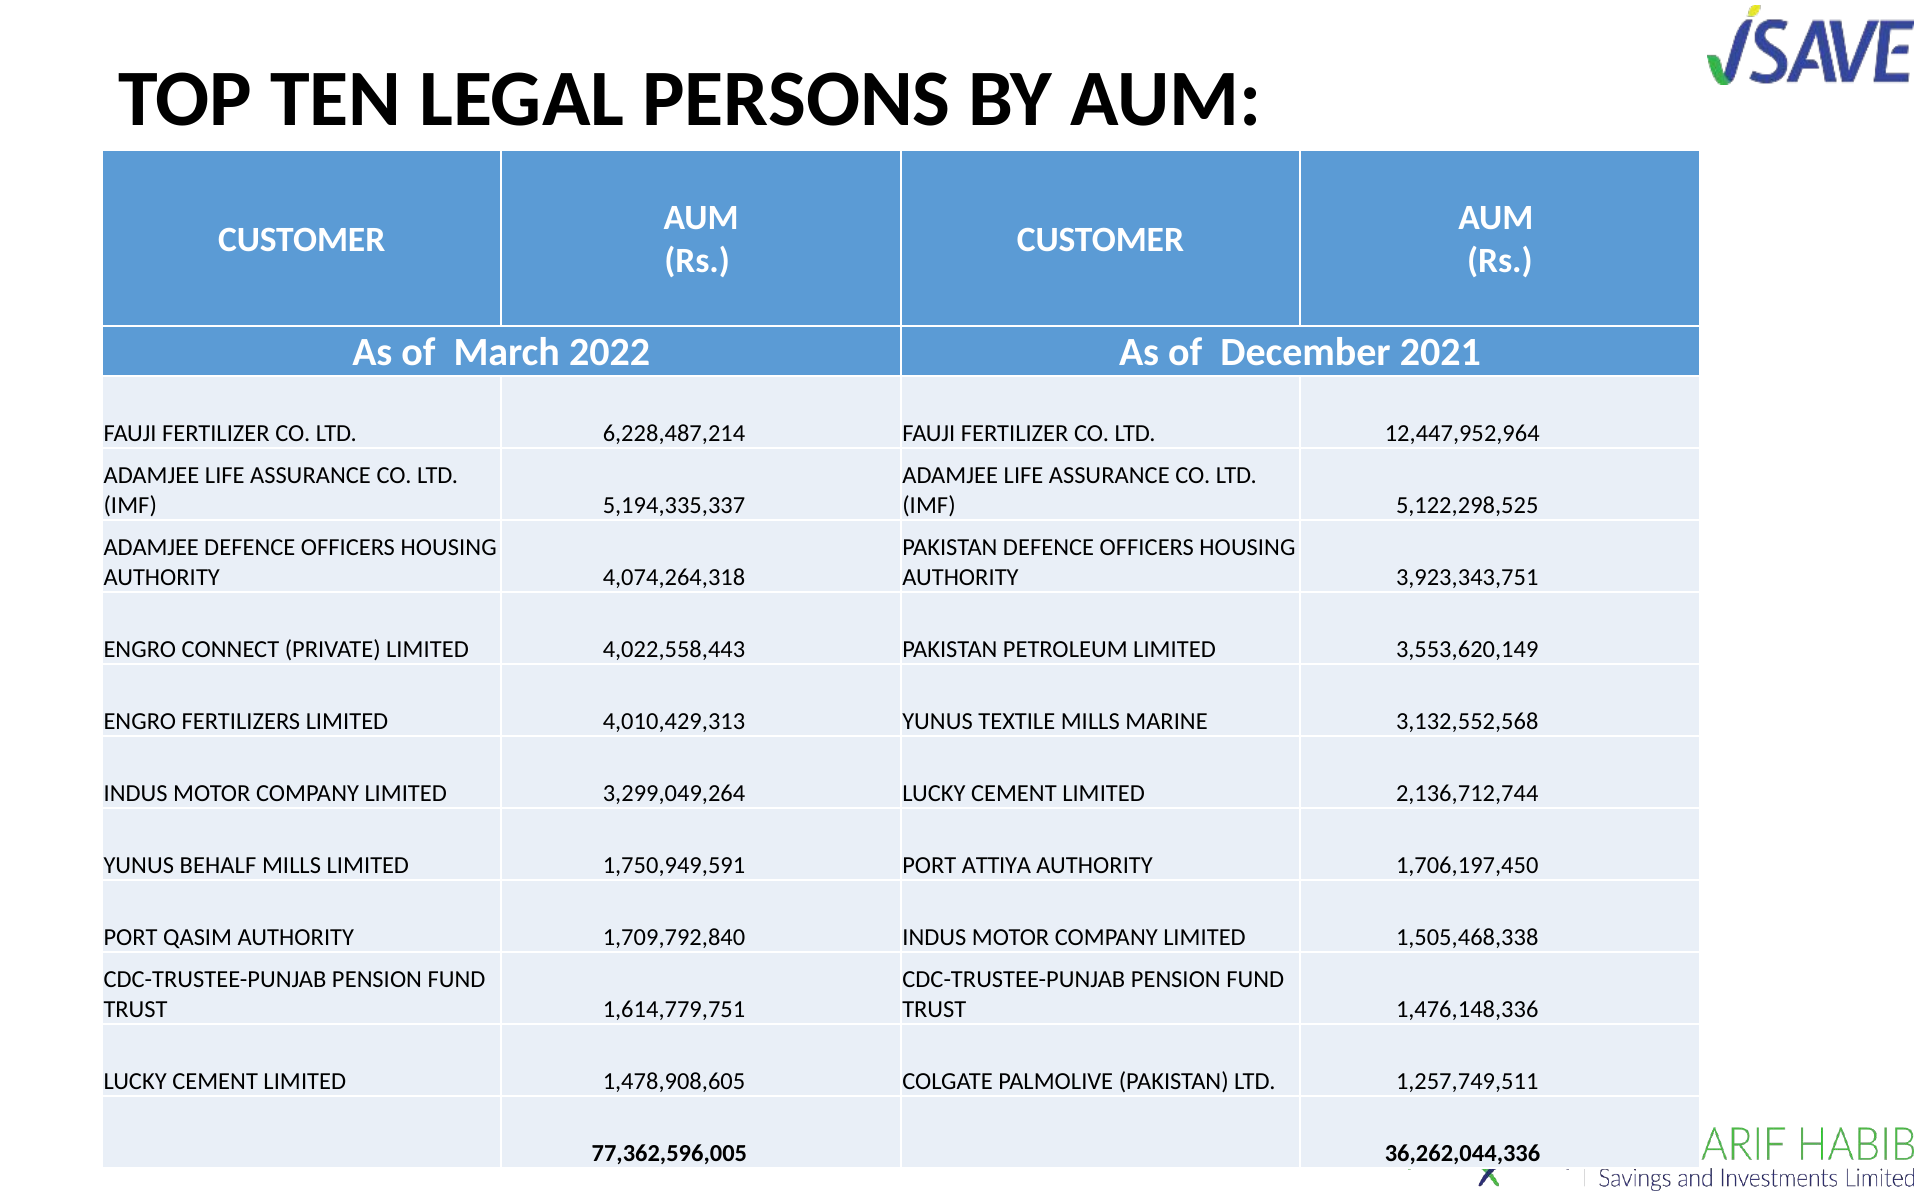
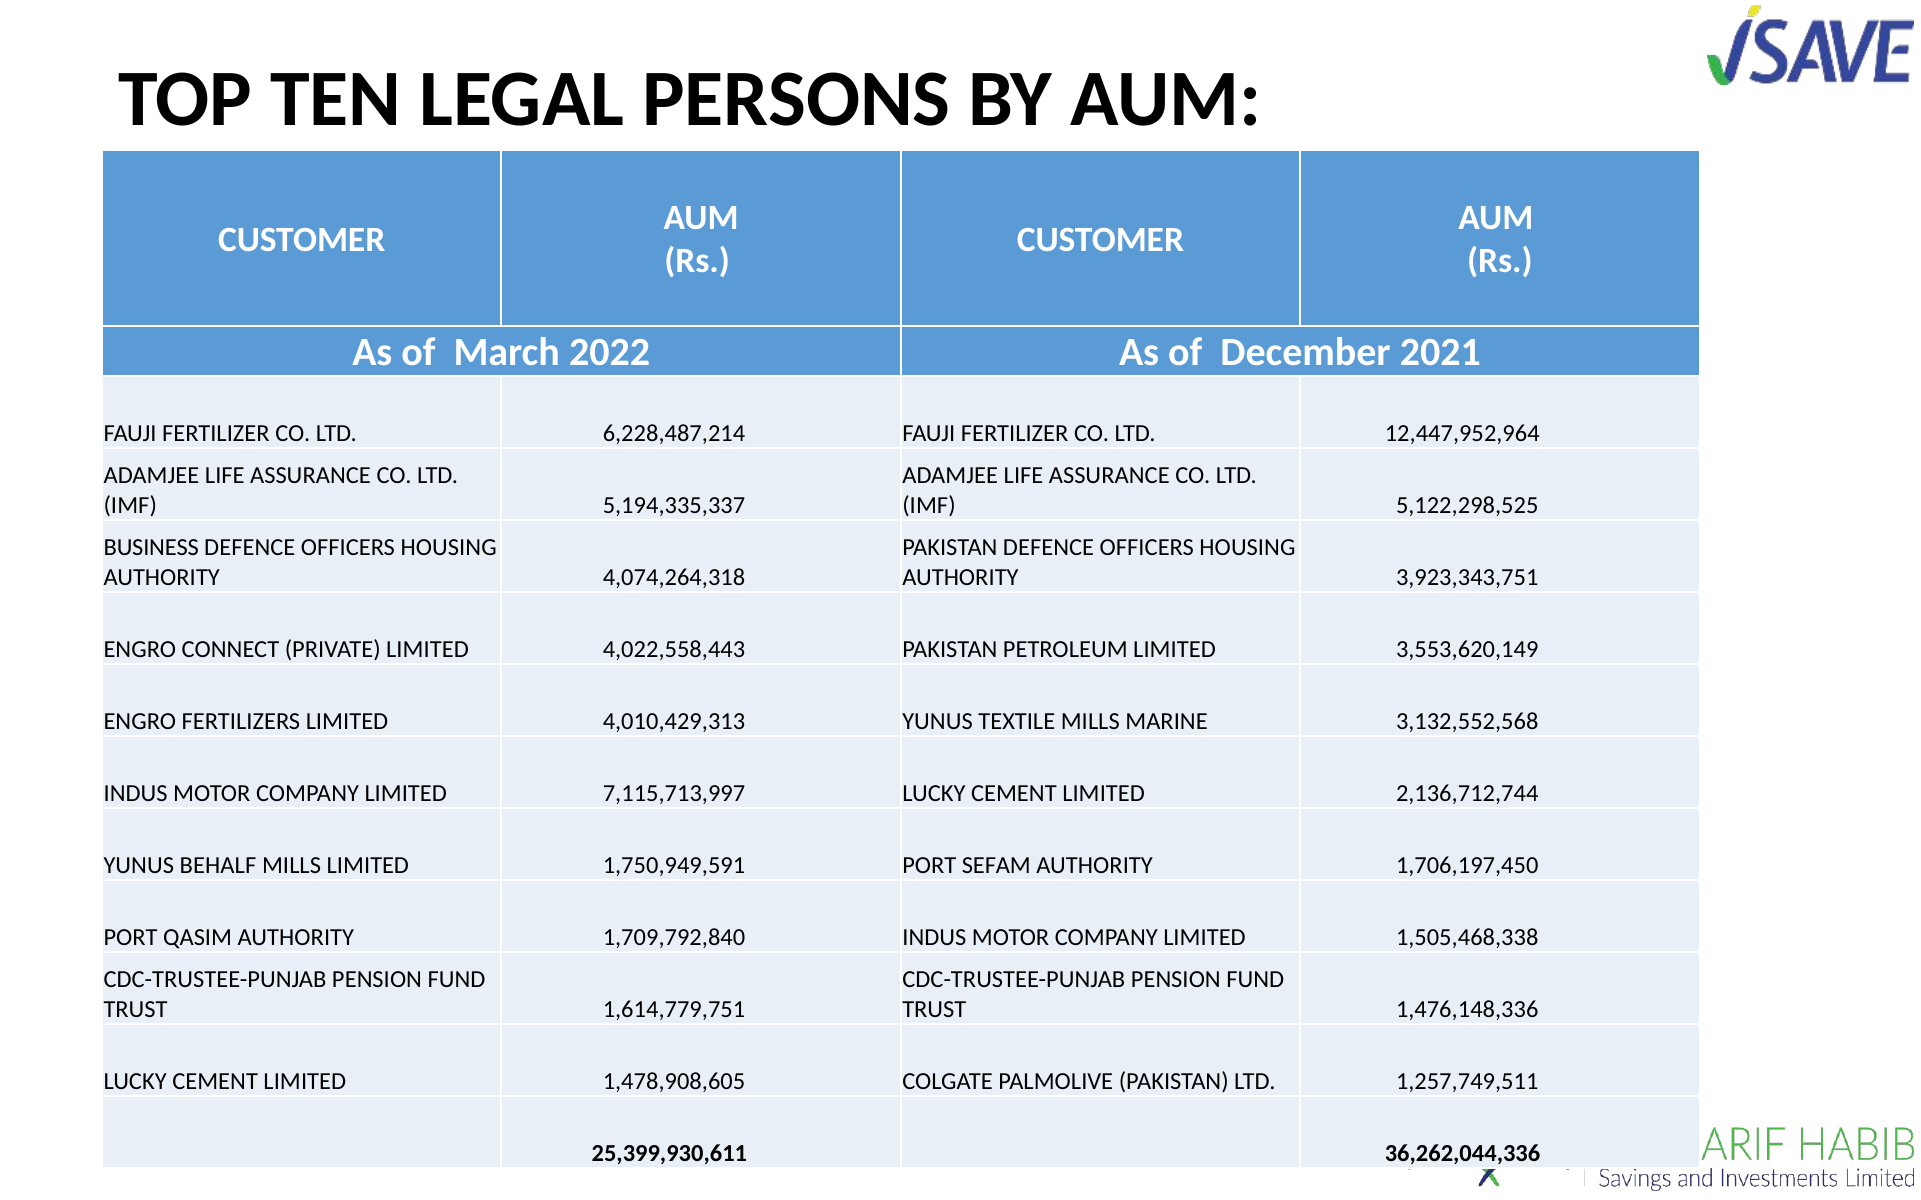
ADAMJEE at (151, 548): ADAMJEE -> BUSINESS
3,299,049,264: 3,299,049,264 -> 7,115,713,997
ATTIYA: ATTIYA -> SEFAM
77,362,596,005: 77,362,596,005 -> 25,399,930,611
